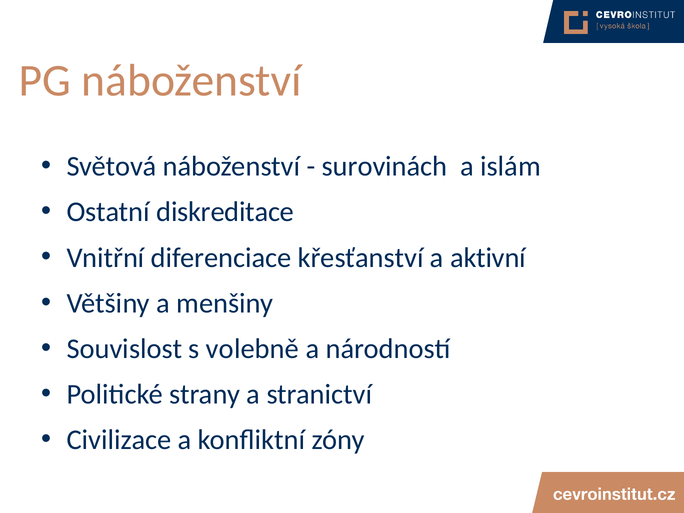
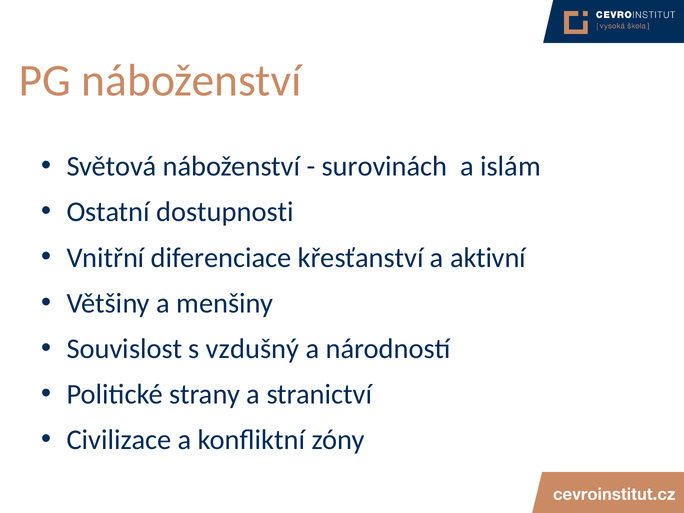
diskreditace: diskreditace -> dostupnosti
volebně: volebně -> vzdušný
